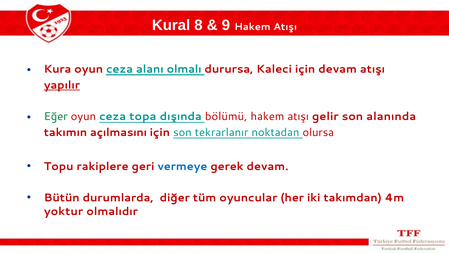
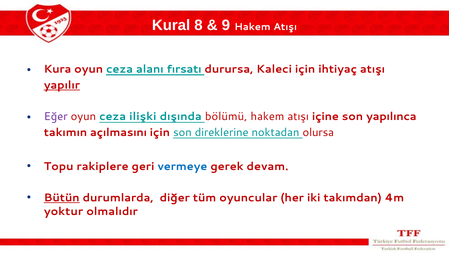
olmalı: olmalı -> fırsatı
için devam: devam -> ihtiyaç
Eğer colour: green -> purple
topa: topa -> ilişki
gelir: gelir -> içine
alanında: alanında -> yapılınca
tekrarlanır: tekrarlanır -> direklerine
Bütün underline: none -> present
